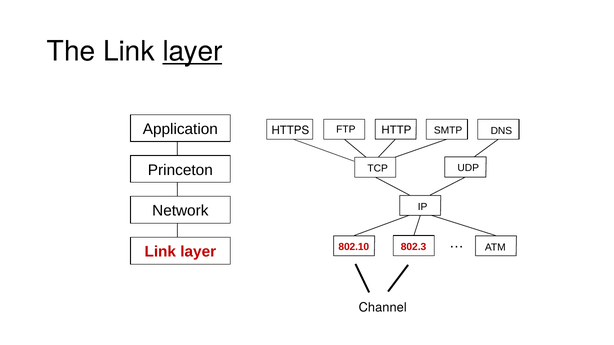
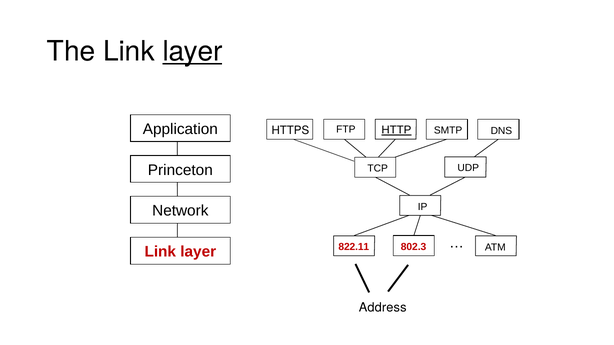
HTTP underline: none -> present
802.10: 802.10 -> 822.11
Channel: Channel -> Address
